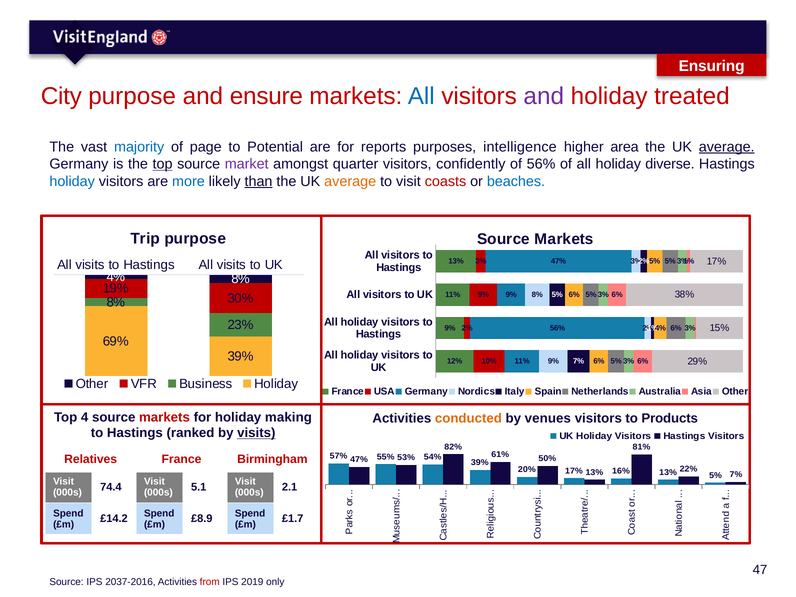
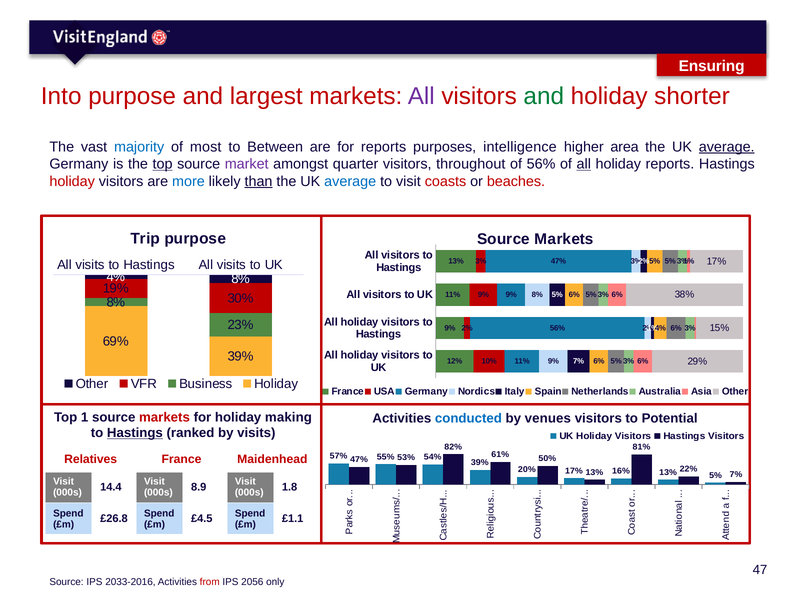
City: City -> Into
ensure: ensure -> largest
All at (421, 96) colour: blue -> purple
and at (544, 96) colour: purple -> green
treated: treated -> shorter
page: page -> most
Potential: Potential -> Between
confidently: confidently -> throughout
all at (584, 164) underline: none -> present
holiday diverse: diverse -> reports
holiday at (72, 181) colour: blue -> red
average at (350, 181) colour: orange -> blue
beaches colour: blue -> red
4: 4 -> 1
conducted colour: orange -> blue
Products: Products -> Potential
Hastings at (135, 433) underline: none -> present
visits at (256, 433) underline: present -> none
Birmingham: Birmingham -> Maidenhead
74.4: 74.4 -> 14.4
5.1: 5.1 -> 8.9
2.1: 2.1 -> 1.8
£14.2: £14.2 -> £26.8
£8.9: £8.9 -> £4.5
£1.7: £1.7 -> £1.1
2037-2016: 2037-2016 -> 2033-2016
2019: 2019 -> 2056
